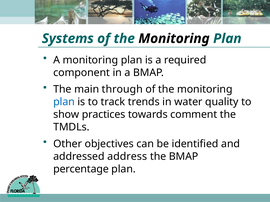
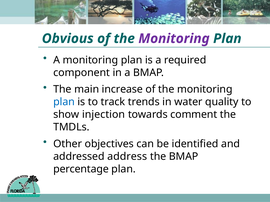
Systems: Systems -> Obvious
Monitoring at (174, 39) colour: black -> purple
through: through -> increase
practices: practices -> injection
